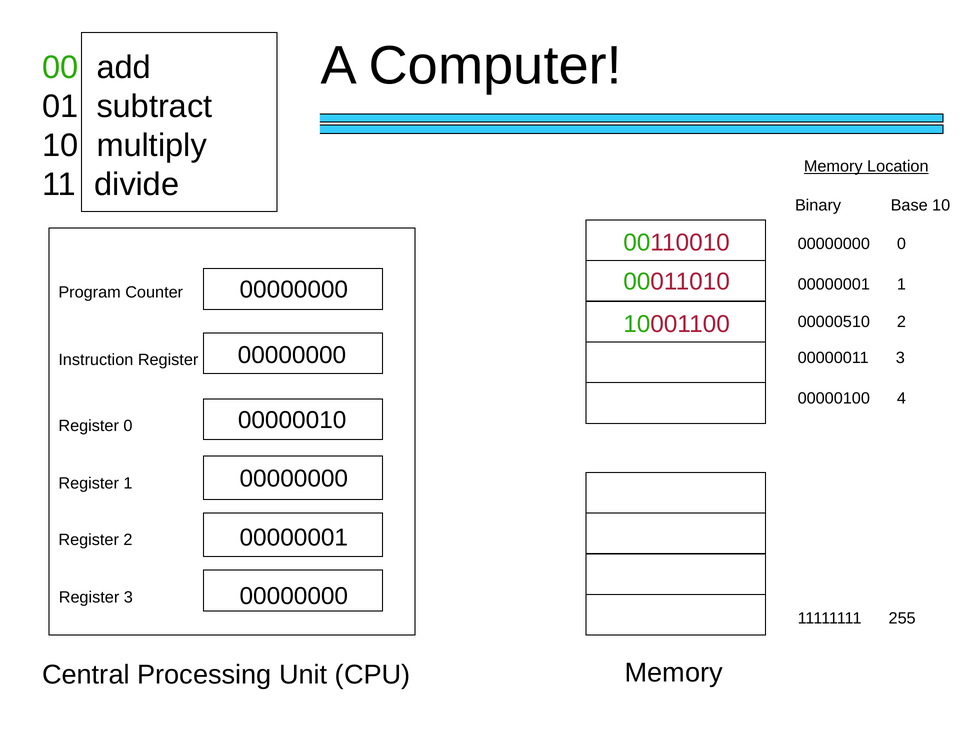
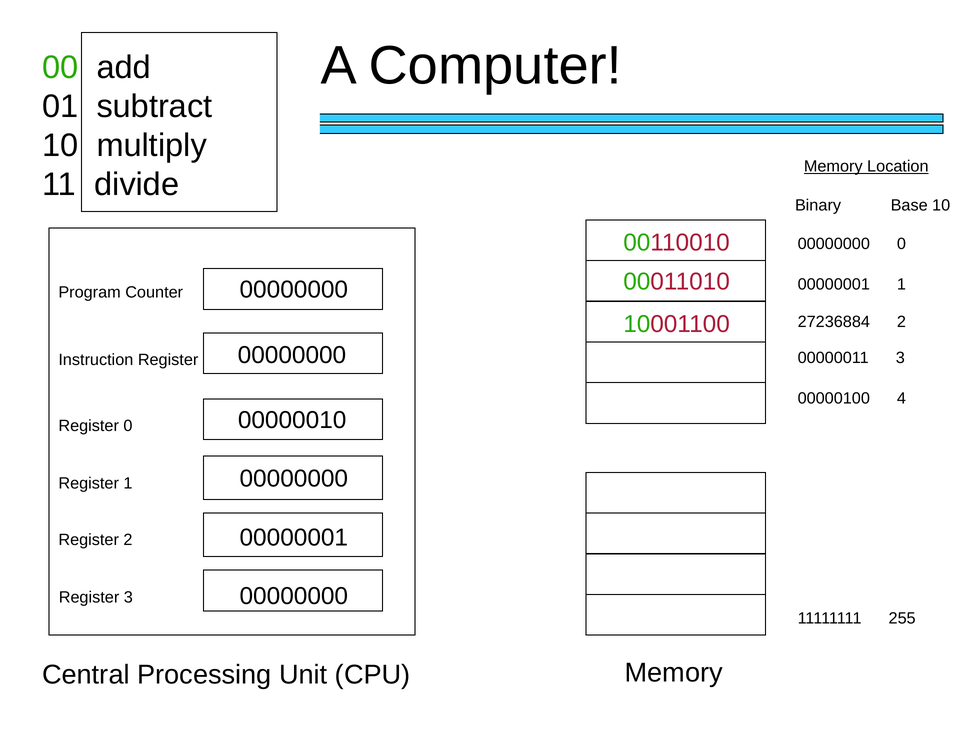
00000510: 00000510 -> 27236884
